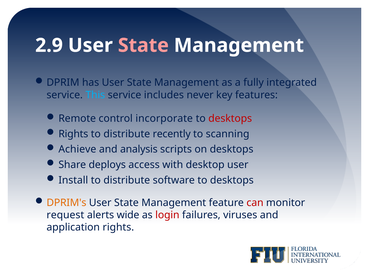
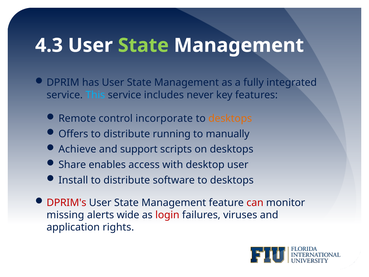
2.9: 2.9 -> 4.3
State at (143, 45) colour: pink -> light green
desktops at (230, 118) colour: red -> orange
Rights at (73, 134): Rights -> Offers
recently: recently -> running
scanning: scanning -> manually
analysis: analysis -> support
deploys: deploys -> enables
DPRIM's colour: orange -> red
request: request -> missing
